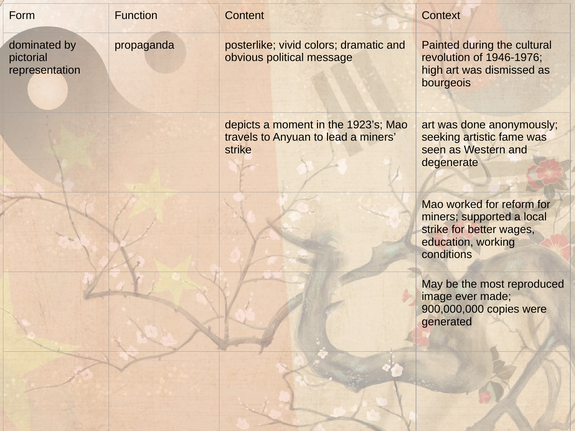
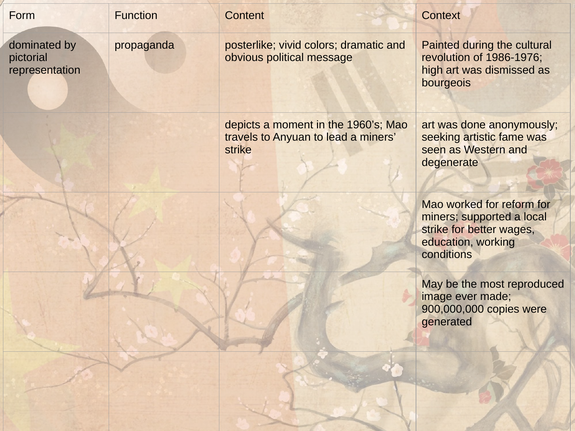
1946-1976: 1946-1976 -> 1986-1976
1923’s: 1923’s -> 1960’s
